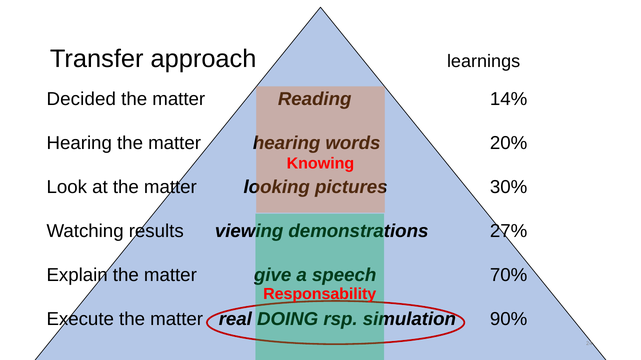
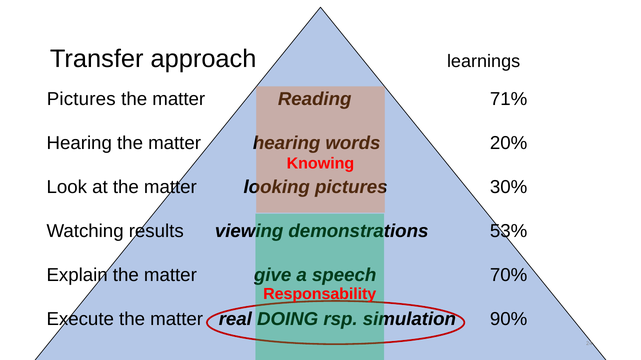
Decided at (81, 99): Decided -> Pictures
14%: 14% -> 71%
27%: 27% -> 53%
